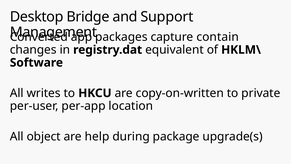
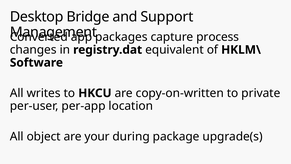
contain: contain -> process
help: help -> your
